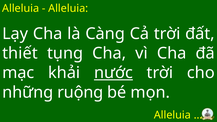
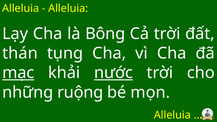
Càng: Càng -> Bông
thiết: thiết -> thán
mạc underline: none -> present
